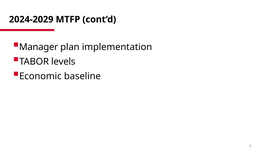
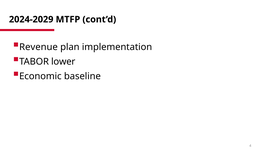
Manager: Manager -> Revenue
levels: levels -> lower
